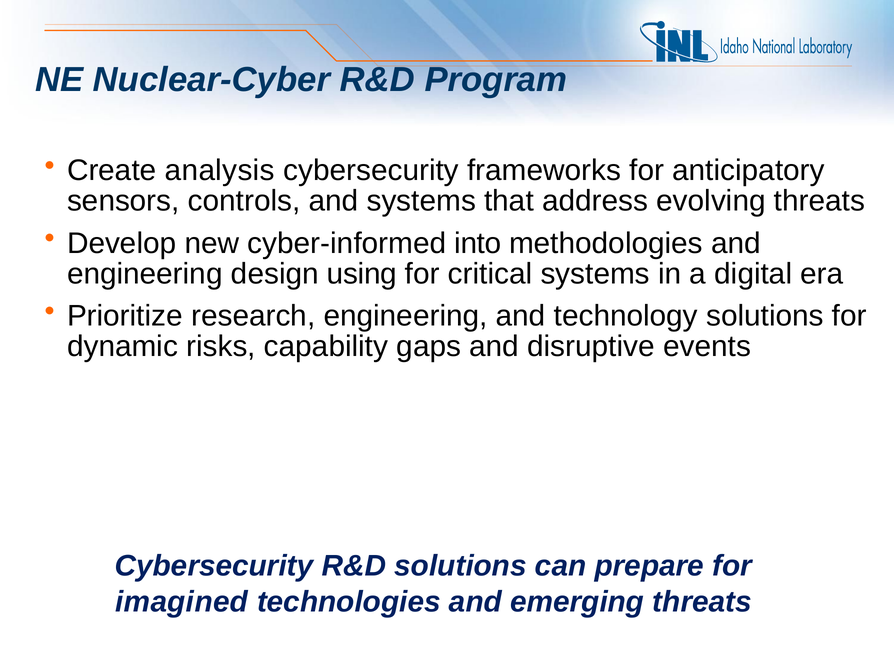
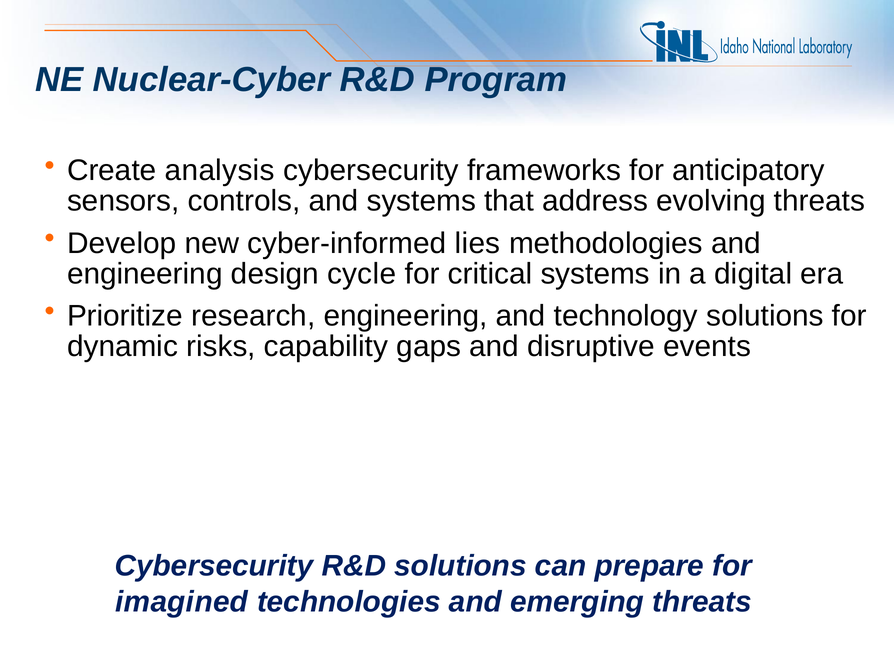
into: into -> lies
using: using -> cycle
